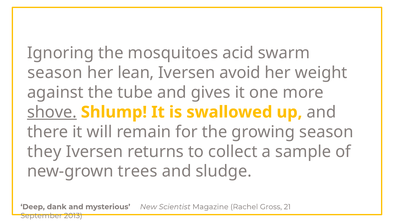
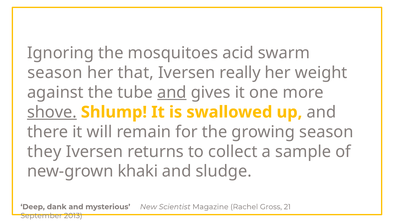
lean: lean -> that
avoid: avoid -> really
and at (172, 92) underline: none -> present
trees: trees -> khaki
